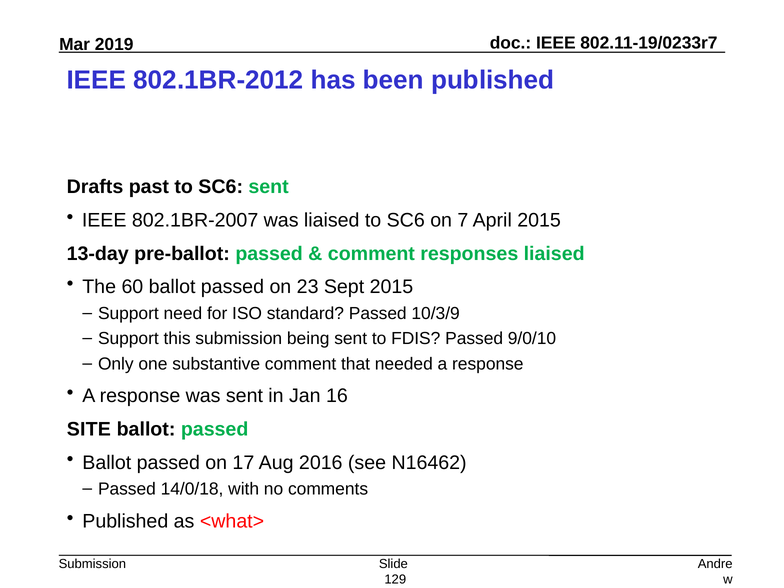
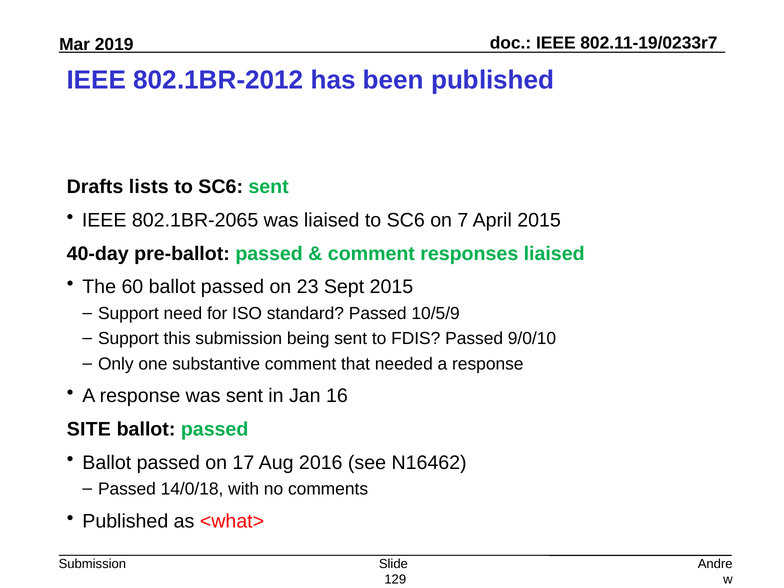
past: past -> lists
802.1BR-2007: 802.1BR-2007 -> 802.1BR-2065
13-day: 13-day -> 40-day
10/3/9: 10/3/9 -> 10/5/9
